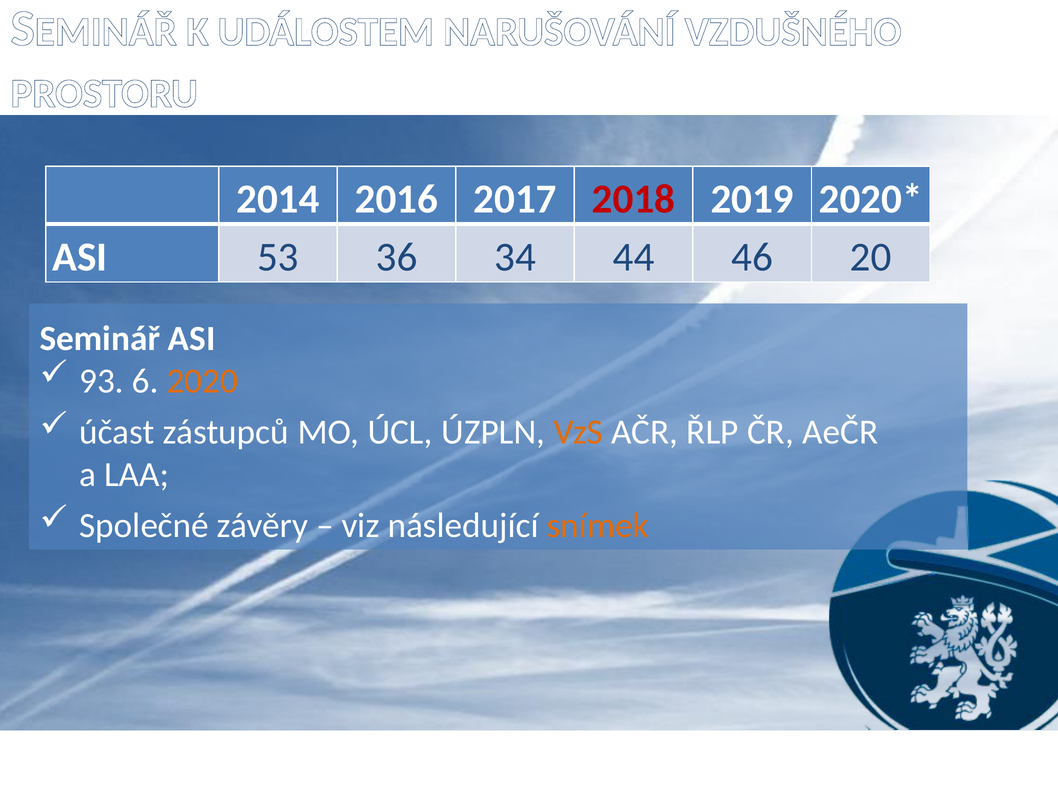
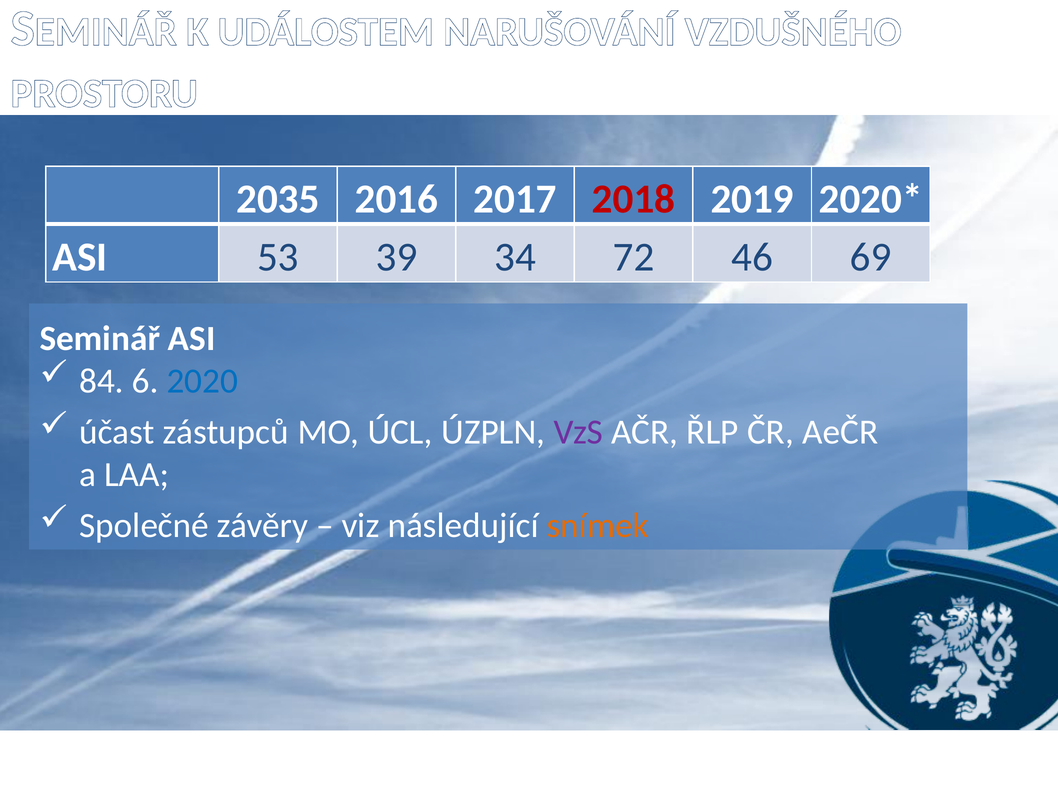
2014: 2014 -> 2035
36: 36 -> 39
44: 44 -> 72
20: 20 -> 69
93: 93 -> 84
2020 colour: orange -> blue
VzS colour: orange -> purple
